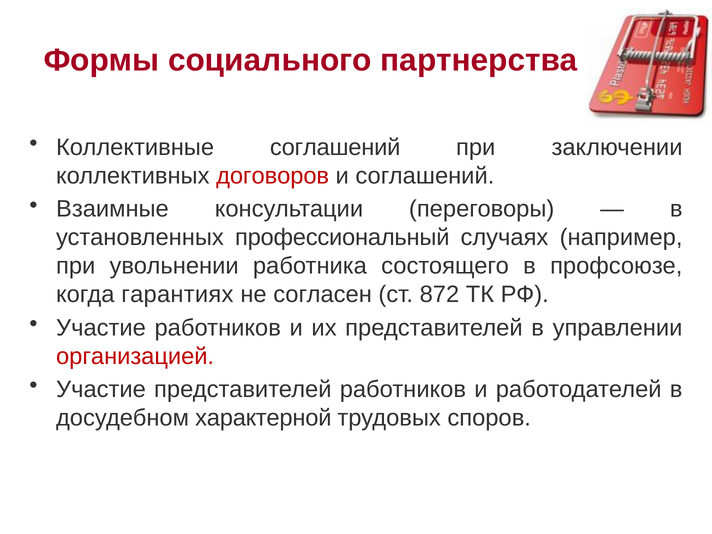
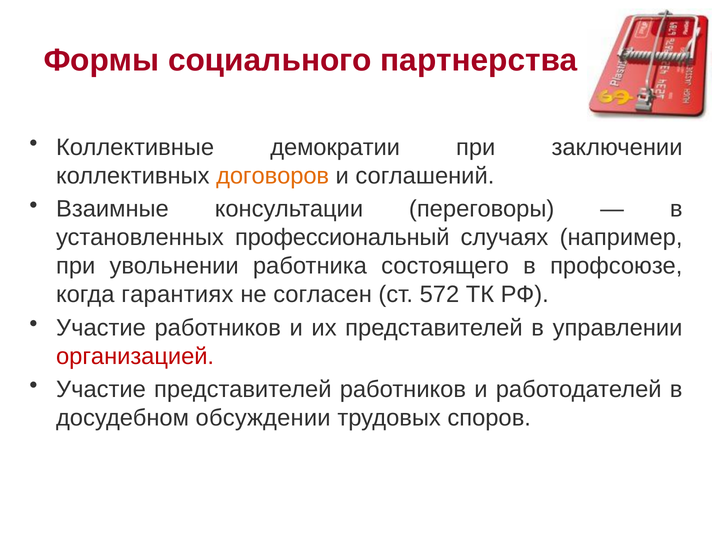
Коллективные соглашений: соглашений -> демократии
договоров colour: red -> orange
872: 872 -> 572
характерной: характерной -> обсуждении
